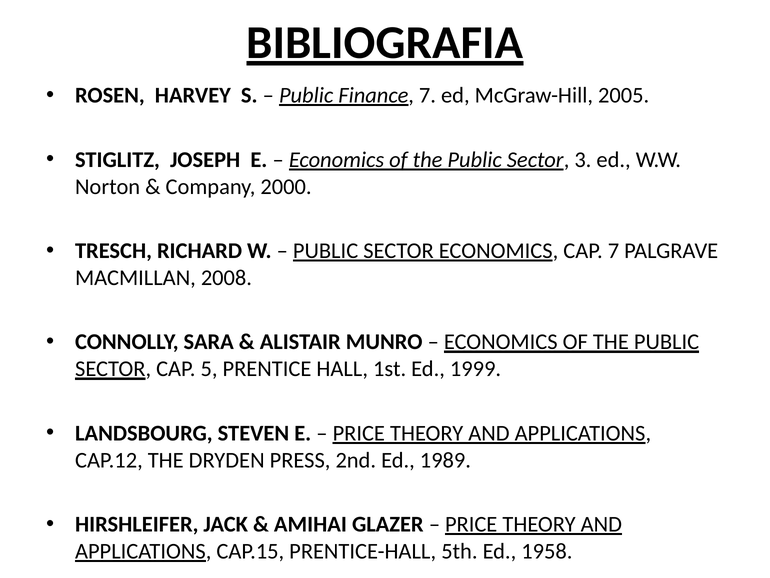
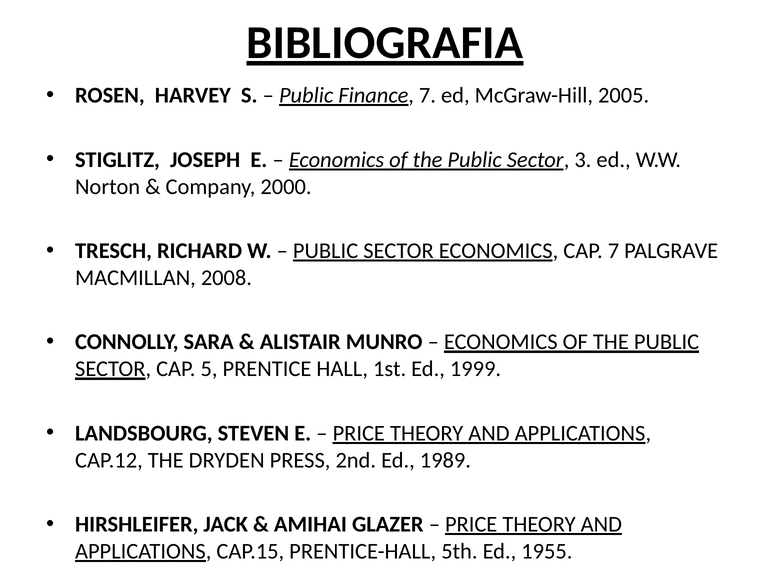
1958: 1958 -> 1955
